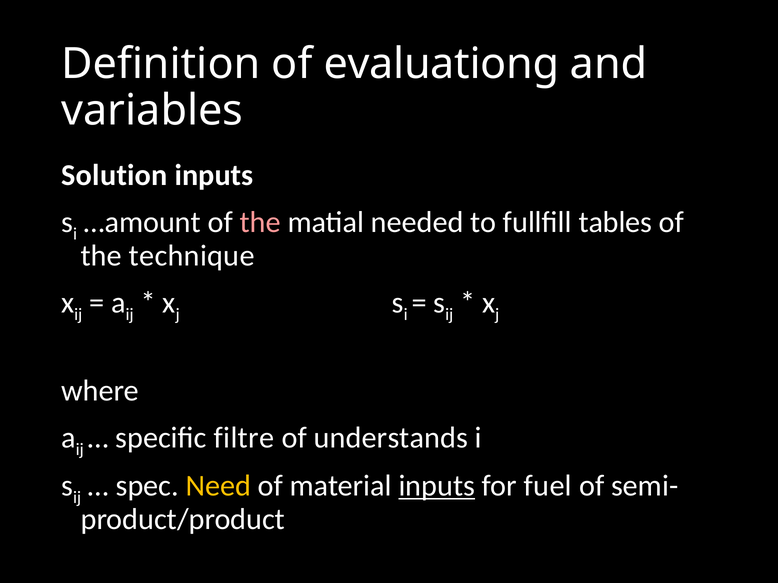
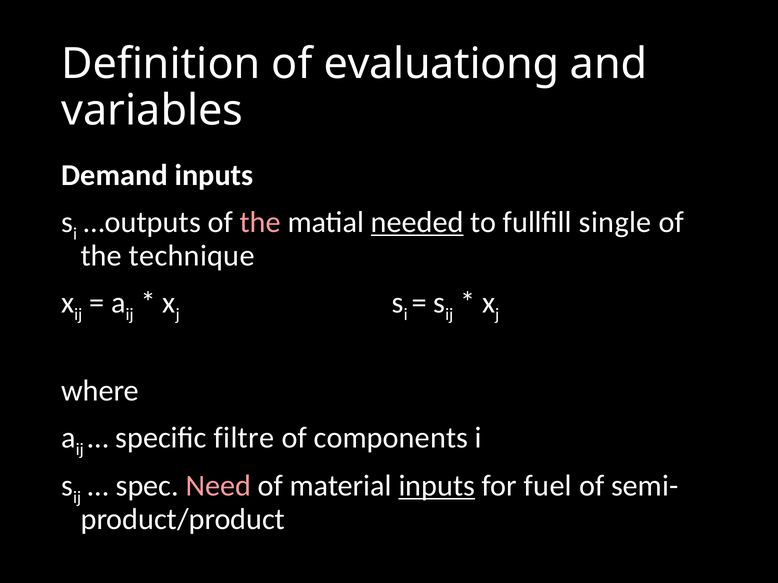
Solution: Solution -> Demand
…amount: …amount -> …outputs
needed underline: none -> present
tables: tables -> single
understands: understands -> components
Need colour: yellow -> pink
